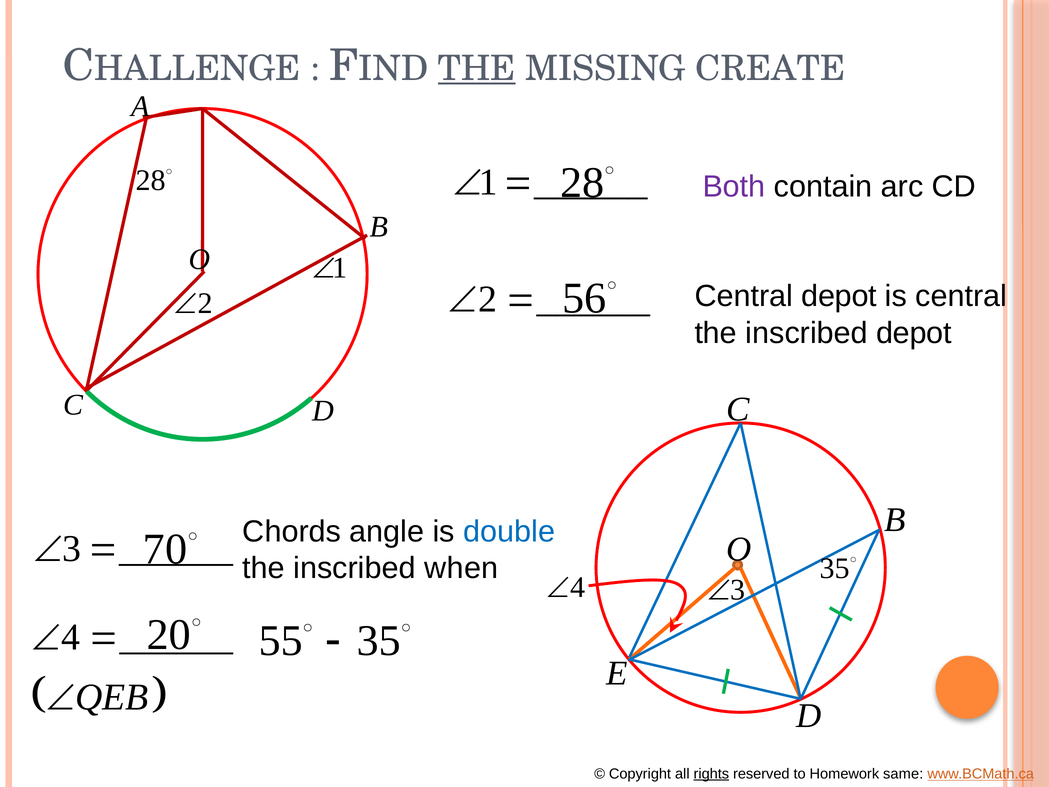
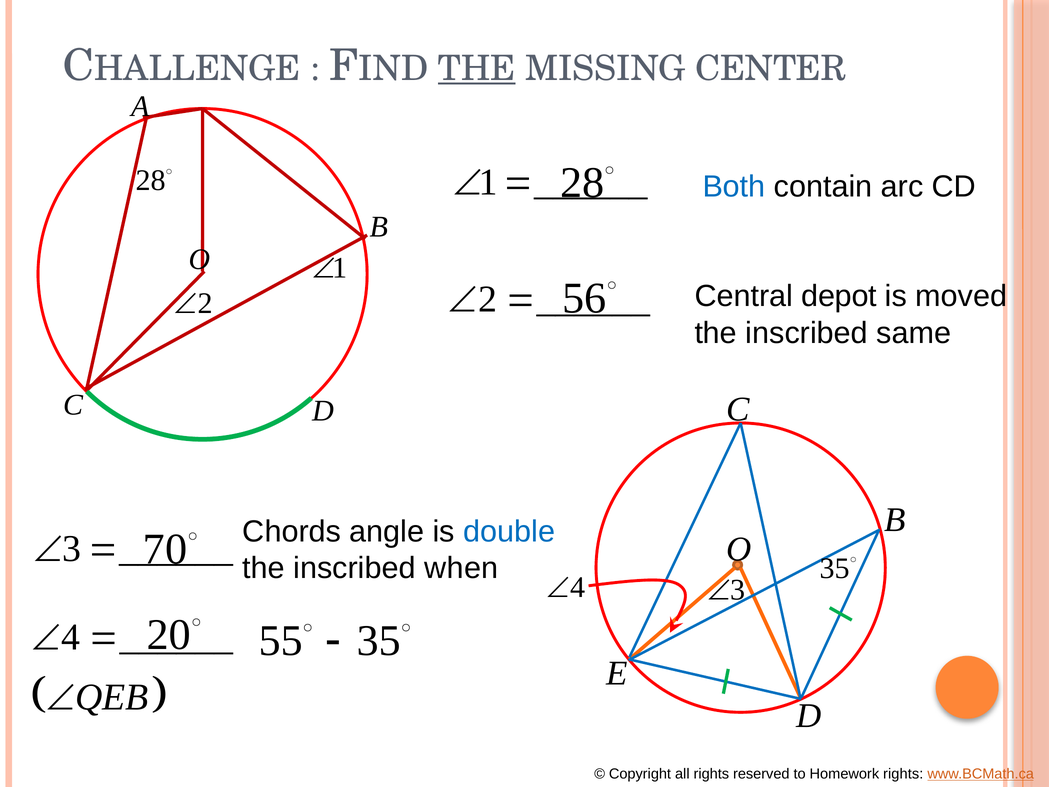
CREATE: CREATE -> CENTER
Both colour: purple -> blue
is central: central -> moved
inscribed depot: depot -> same
rights at (711, 774) underline: present -> none
Homework same: same -> rights
